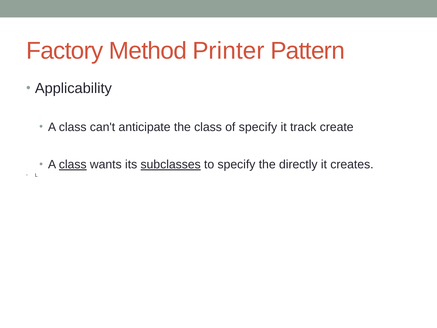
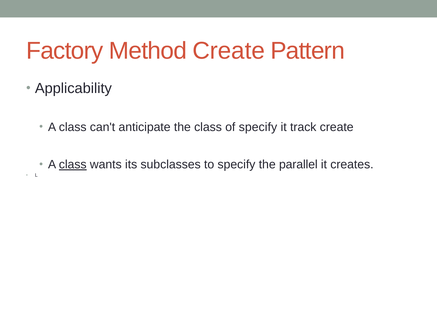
Method Printer: Printer -> Create
subclasses underline: present -> none
directly: directly -> parallel
